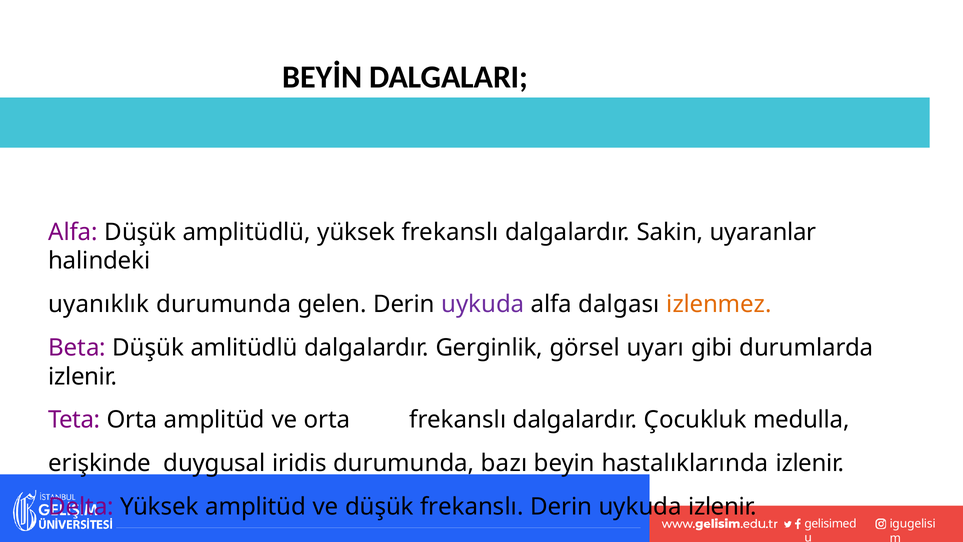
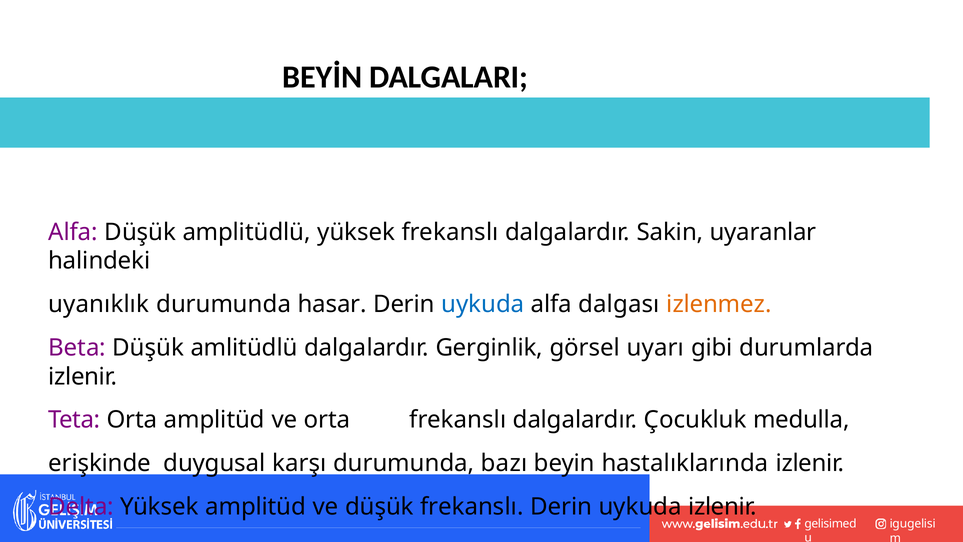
gelen: gelen -> hasar
uykuda at (483, 304) colour: purple -> blue
iridis: iridis -> karşı
